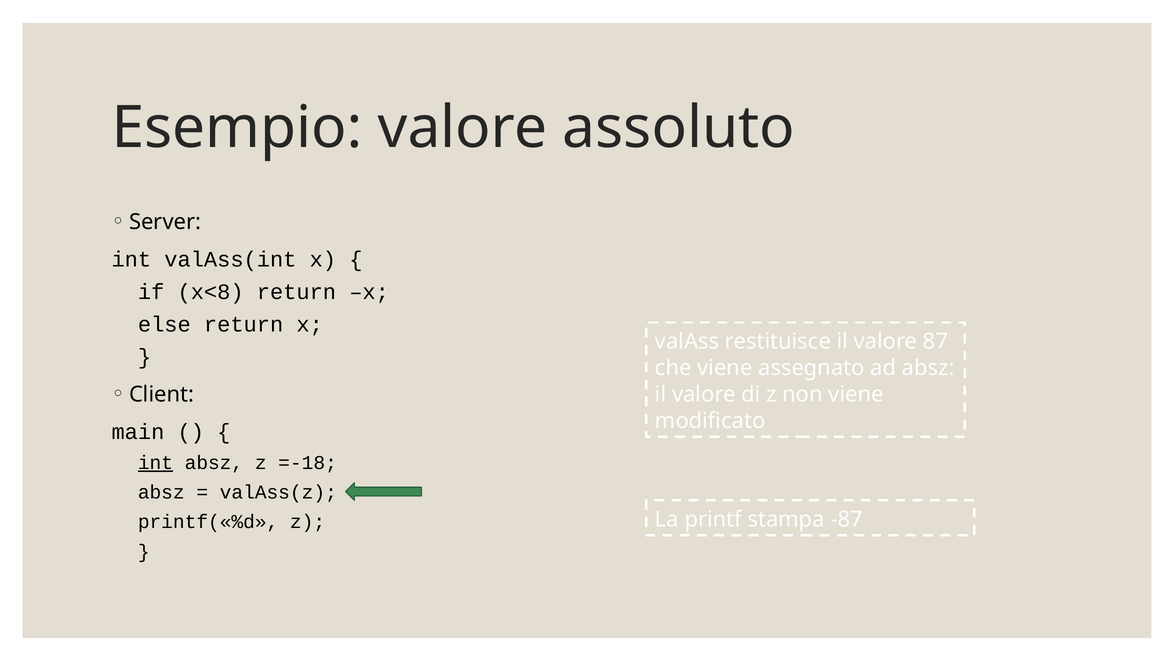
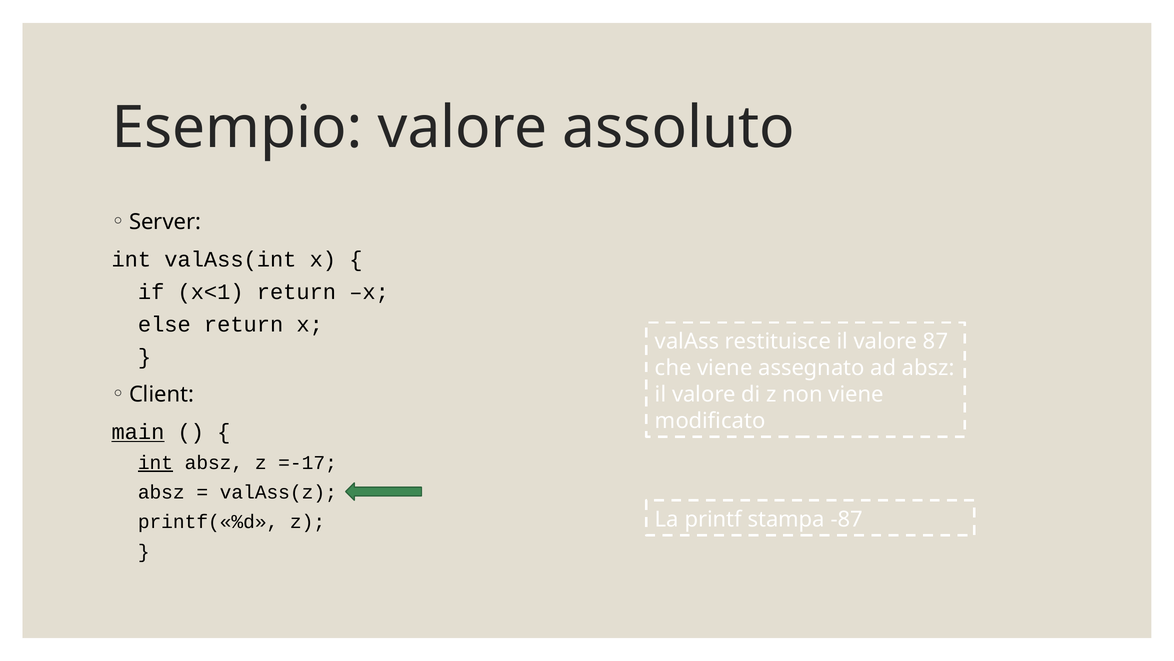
x<8: x<8 -> x<1
main underline: none -> present
=-18: =-18 -> =-17
